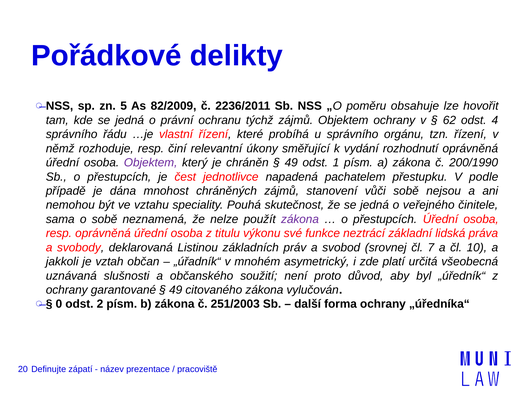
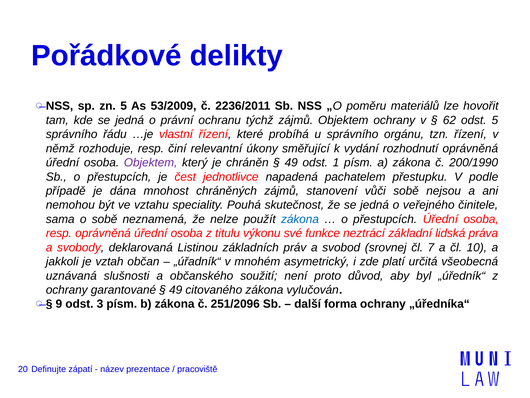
82/2009: 82/2009 -> 53/2009
obsahuje: obsahuje -> materiálů
odst 4: 4 -> 5
zákona at (300, 219) colour: purple -> blue
0: 0 -> 9
2: 2 -> 3
251/2003: 251/2003 -> 251/2096
